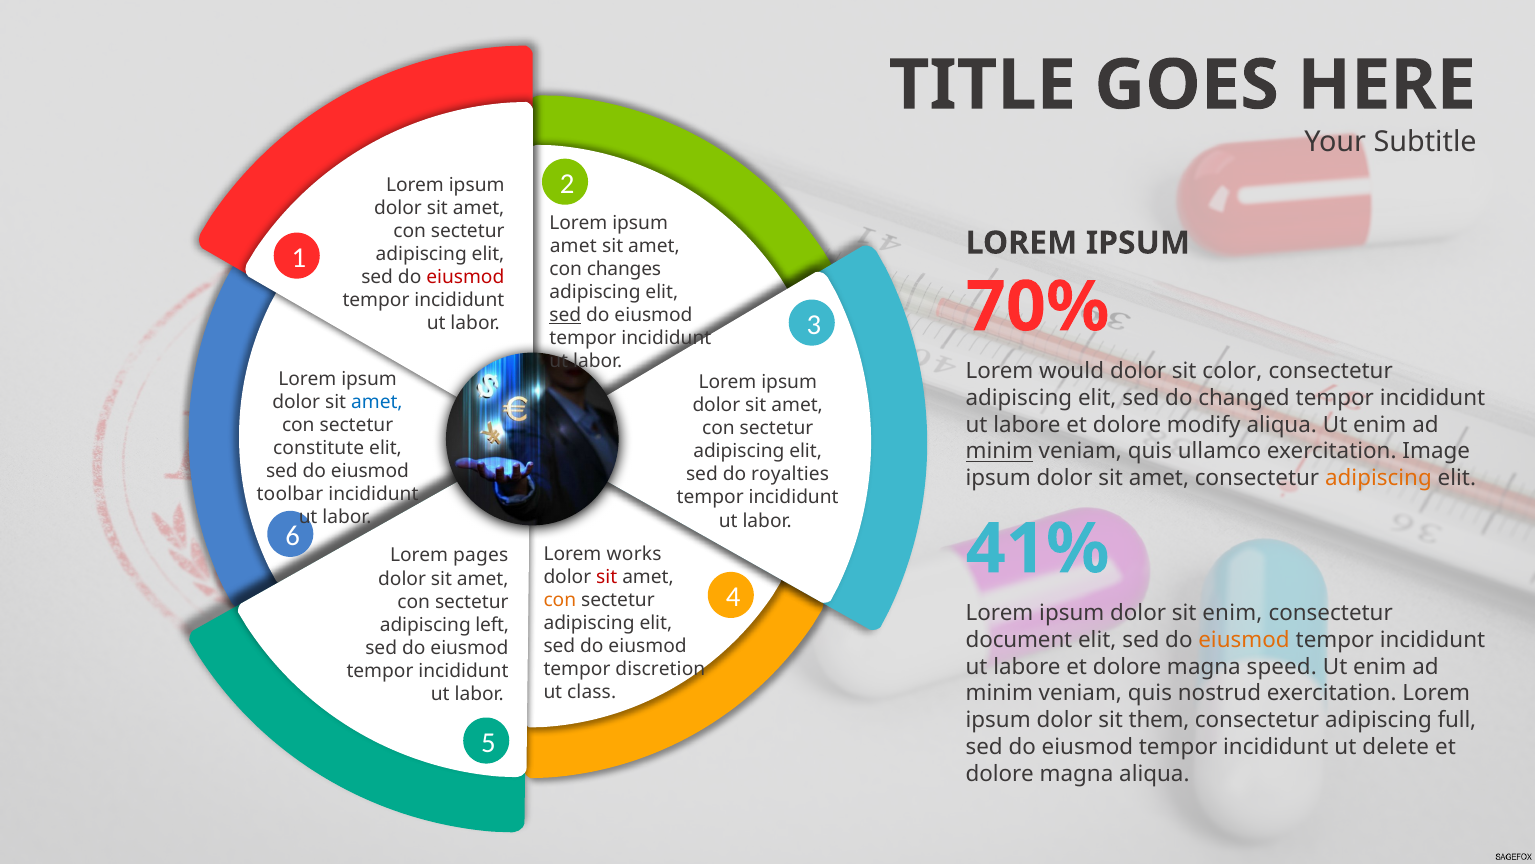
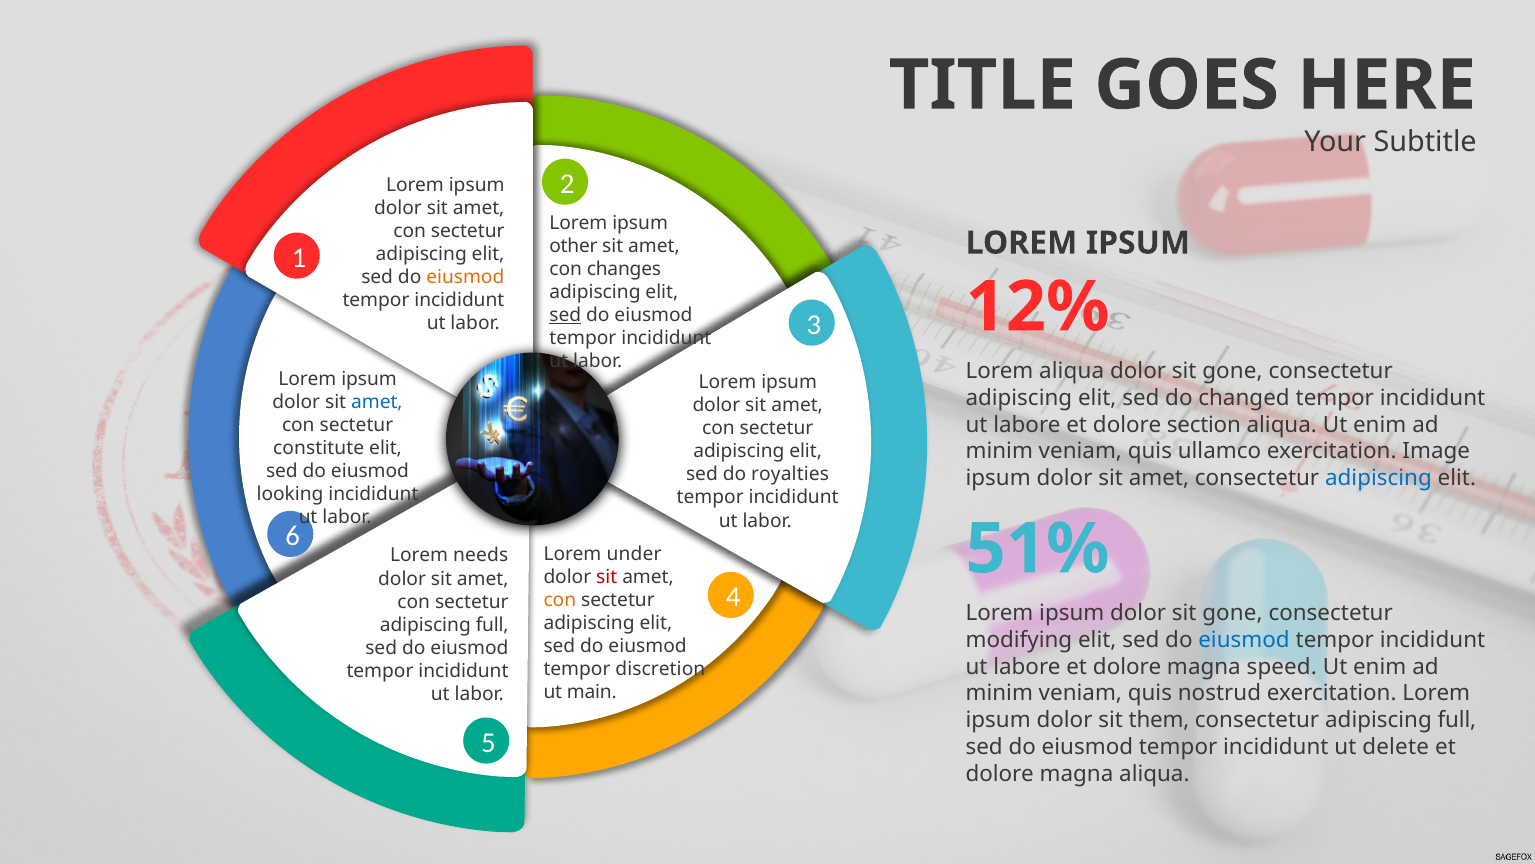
amet at (573, 246): amet -> other
eiusmod at (465, 277) colour: red -> orange
70%: 70% -> 12%
Lorem would: would -> aliqua
color at (1232, 371): color -> gone
modify: modify -> section
minim at (999, 451) underline: present -> none
adipiscing at (1378, 478) colour: orange -> blue
toolbar: toolbar -> looking
41%: 41% -> 51%
works: works -> under
pages: pages -> needs
ipsum dolor sit enim: enim -> gone
left at (492, 624): left -> full
document: document -> modifying
eiusmod at (1244, 639) colour: orange -> blue
class: class -> main
